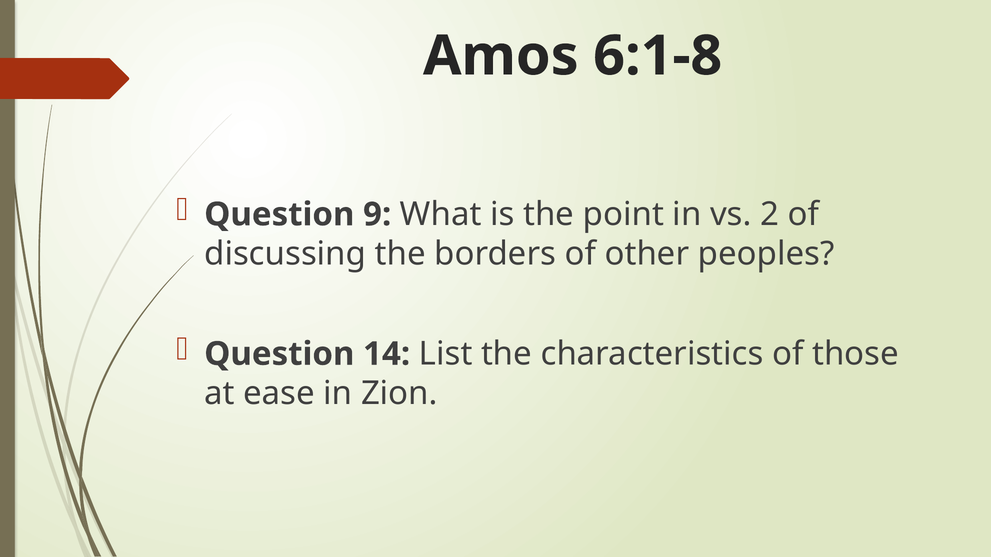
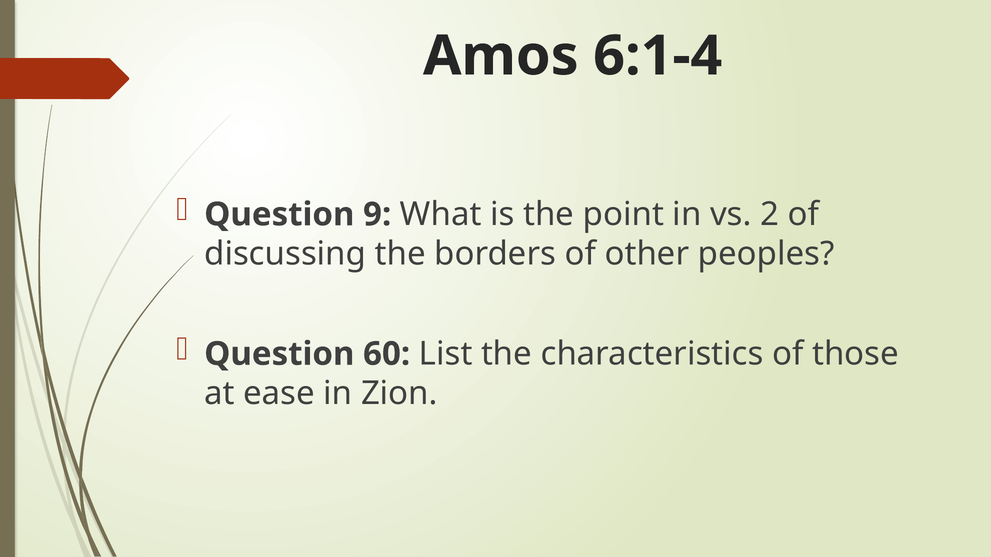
6:1-8: 6:1-8 -> 6:1-4
14: 14 -> 60
